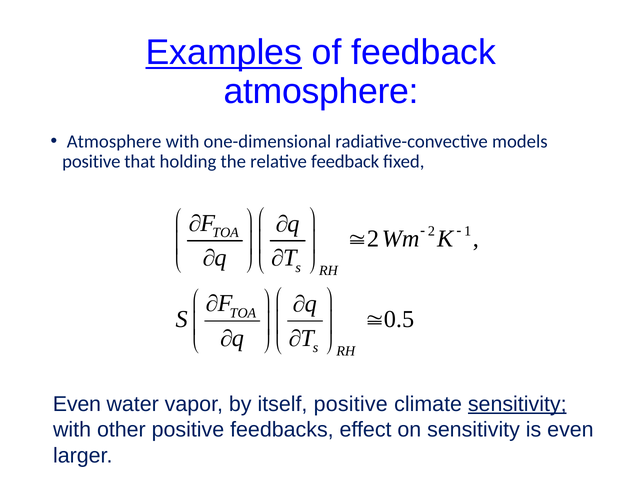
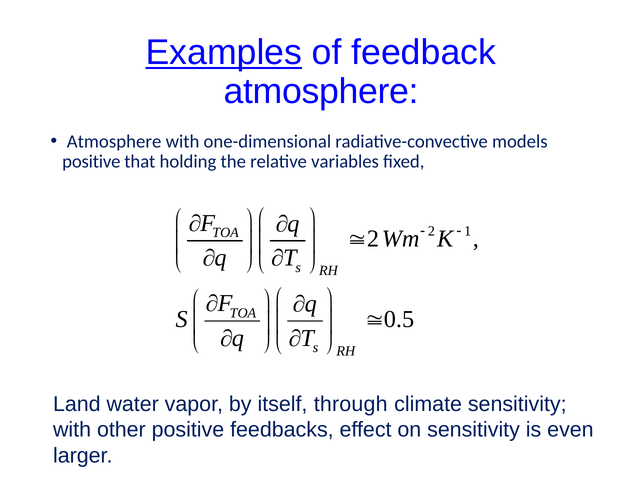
relative feedback: feedback -> variables
Even at (77, 404): Even -> Land
itself positive: positive -> through
sensitivity at (517, 404) underline: present -> none
